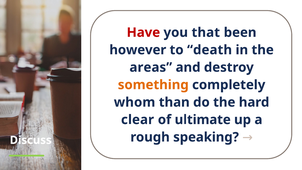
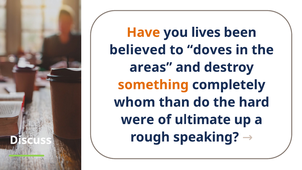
Have colour: red -> orange
that: that -> lives
however: however -> believed
death: death -> doves
clear: clear -> were
